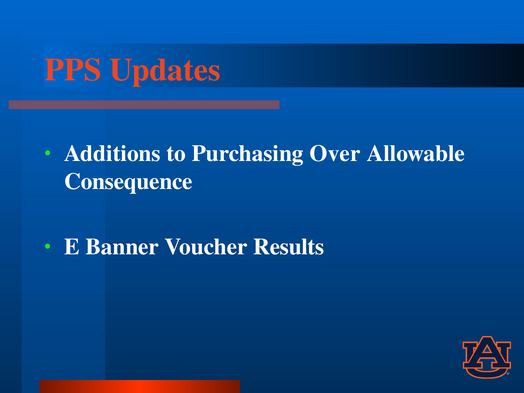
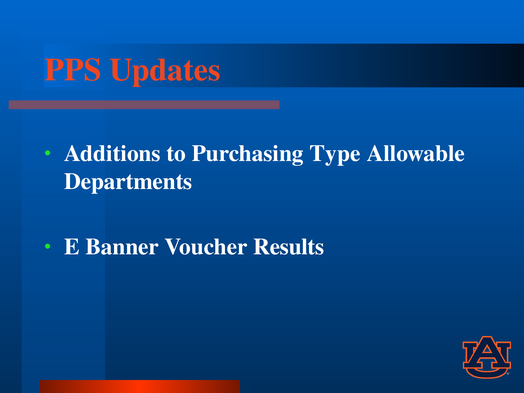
Over: Over -> Type
Consequence: Consequence -> Departments
